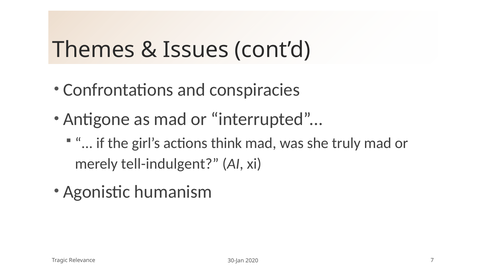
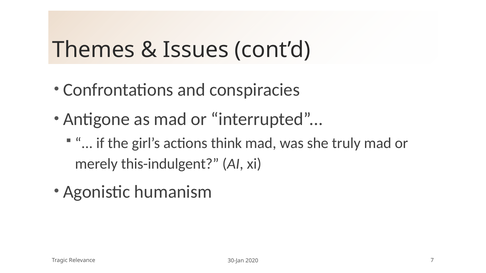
tell-indulgent: tell-indulgent -> this-indulgent
